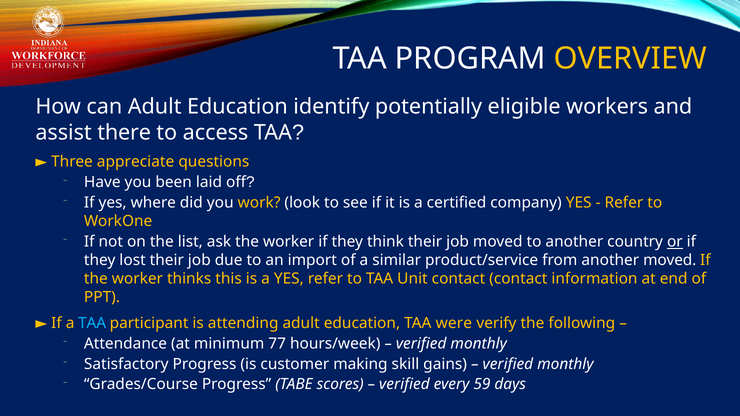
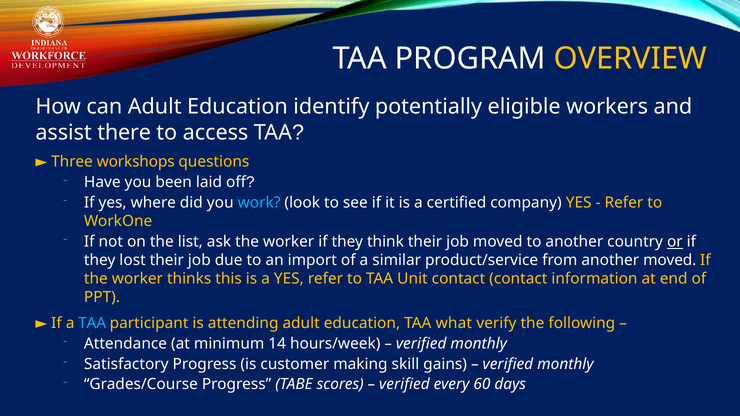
appreciate: appreciate -> workshops
work colour: yellow -> light blue
were: were -> what
77: 77 -> 14
59: 59 -> 60
